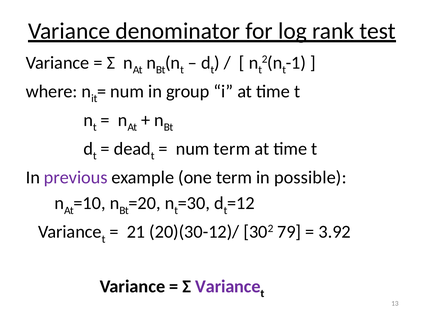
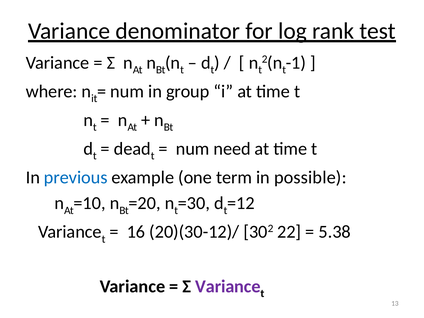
num term: term -> need
previous colour: purple -> blue
21: 21 -> 16
79: 79 -> 22
3.92: 3.92 -> 5.38
